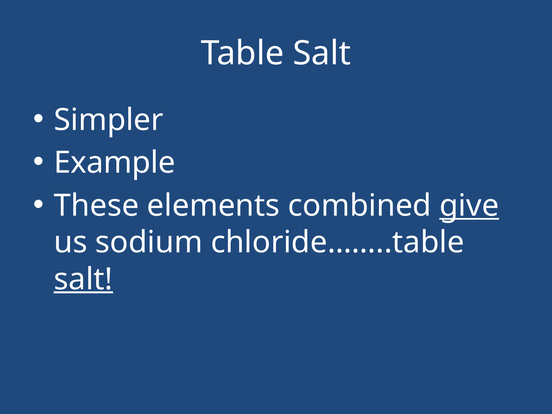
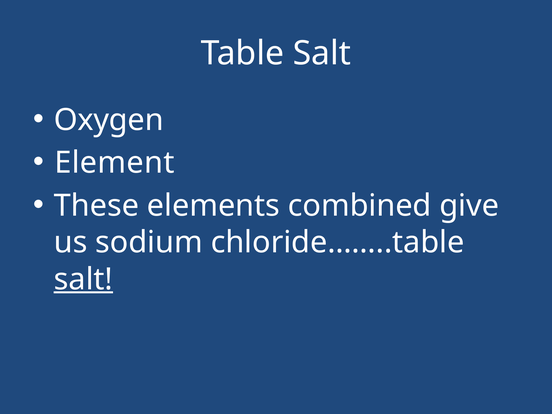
Simpler: Simpler -> Oxygen
Example: Example -> Element
give underline: present -> none
